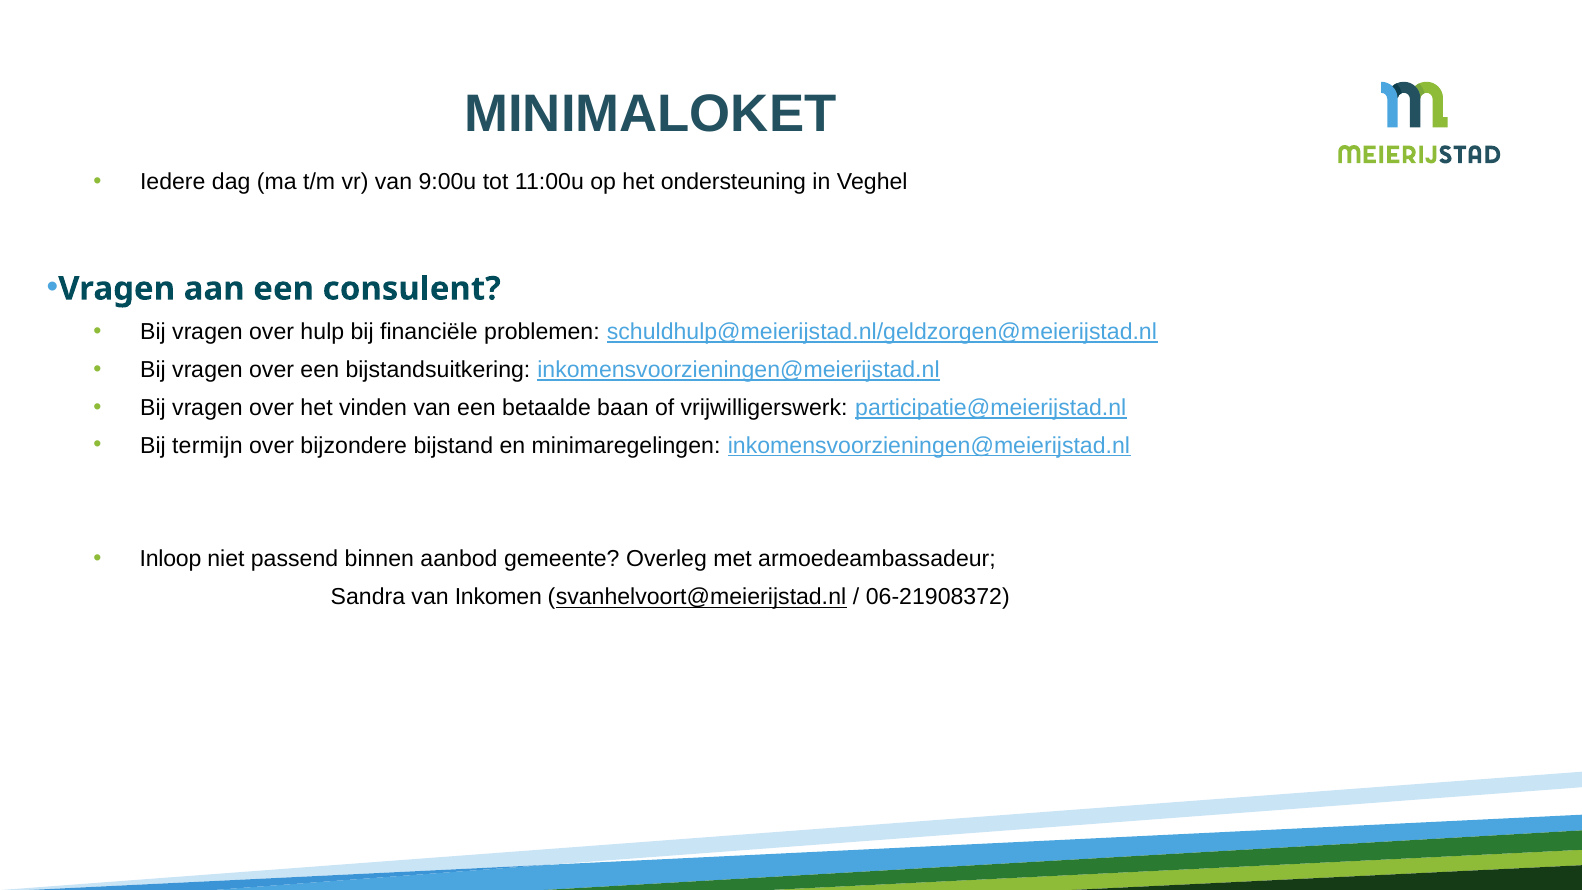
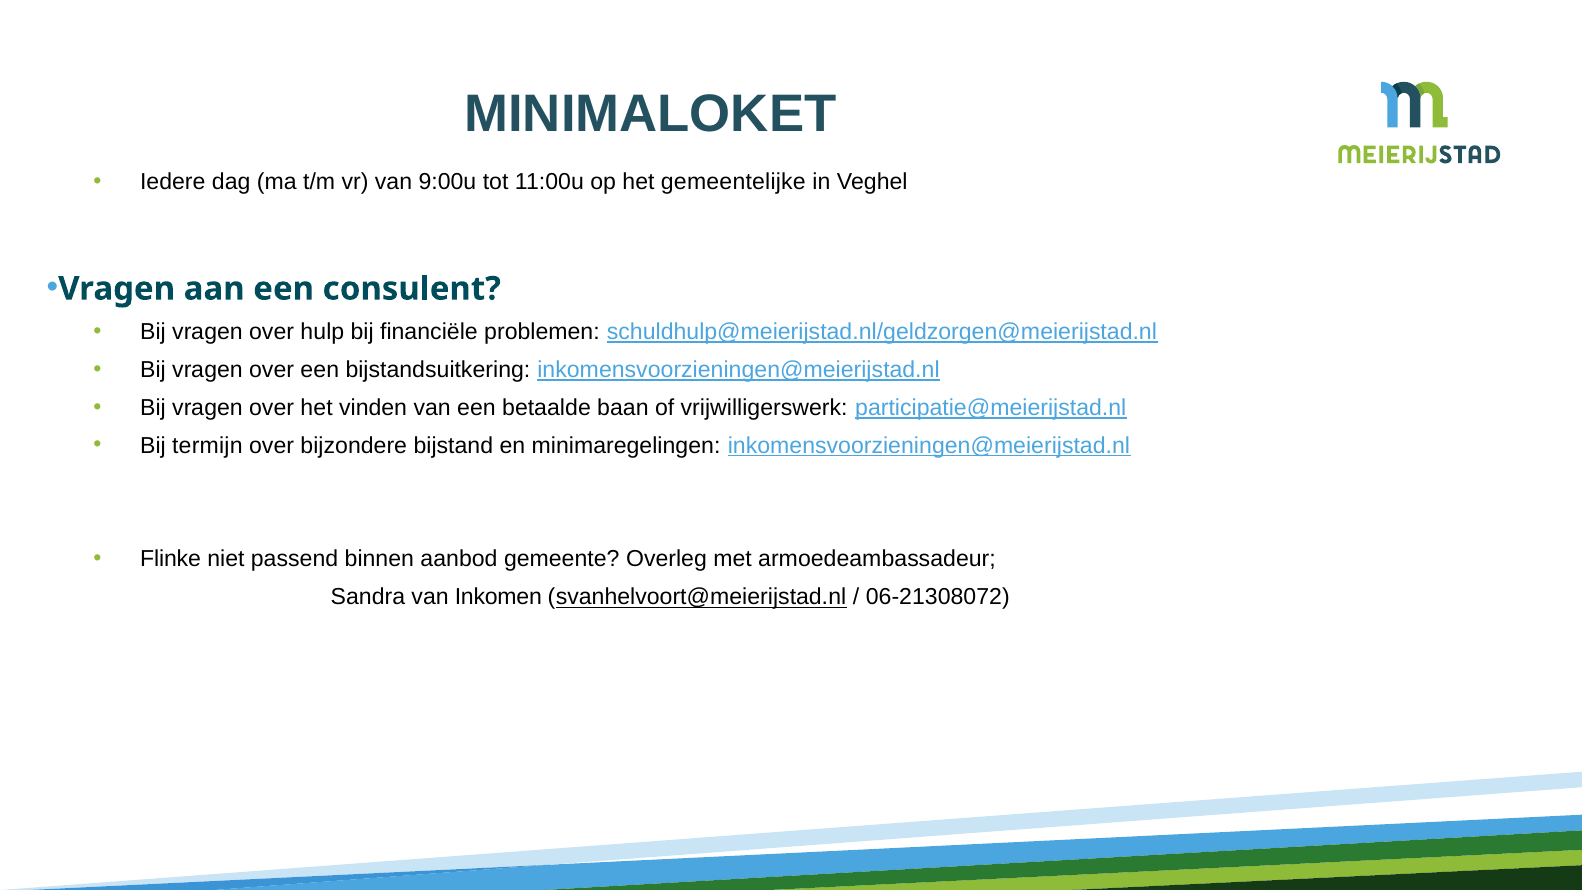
ondersteuning: ondersteuning -> gemeentelijke
Inloop: Inloop -> Flinke
06-21908372: 06-21908372 -> 06-21308072
